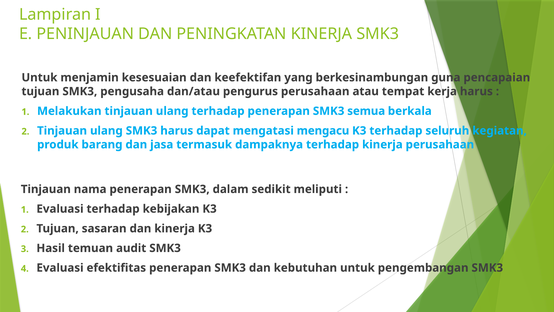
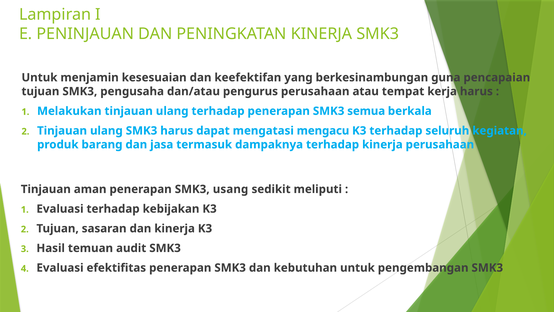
nama: nama -> aman
dalam: dalam -> usang
